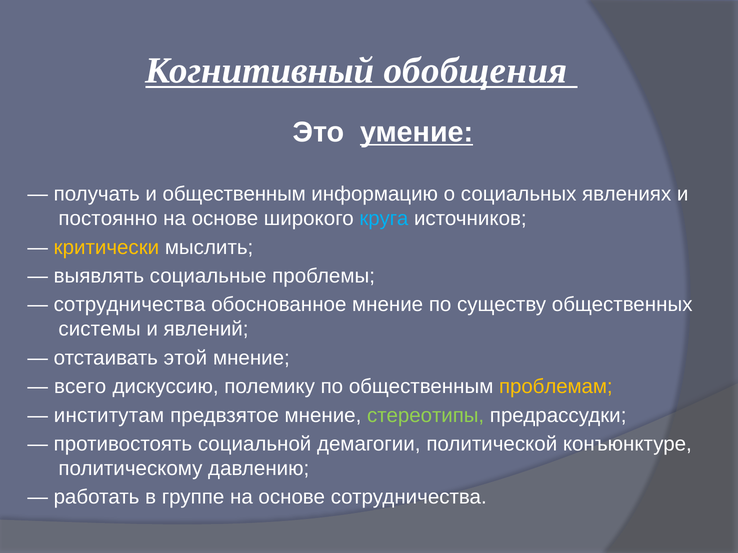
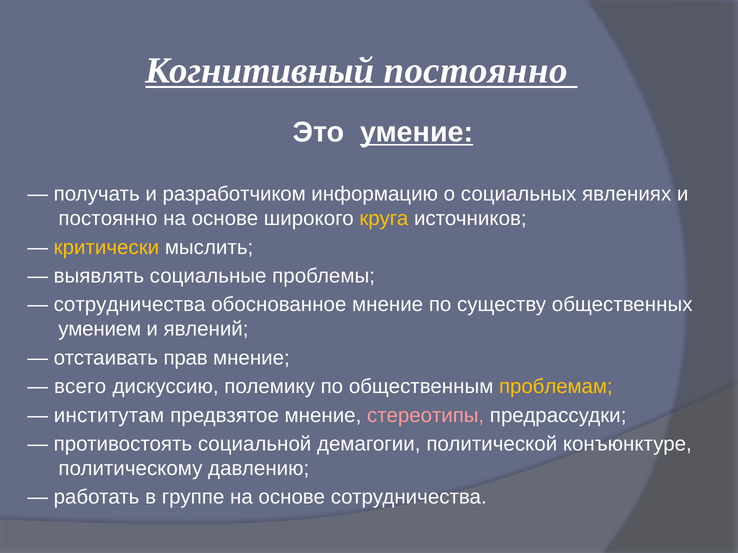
Когнитивный обобщения: обобщения -> постоянно
и общественным: общественным -> разработчиком
круга colour: light blue -> yellow
системы: системы -> умением
этой: этой -> прав
стереотипы colour: light green -> pink
